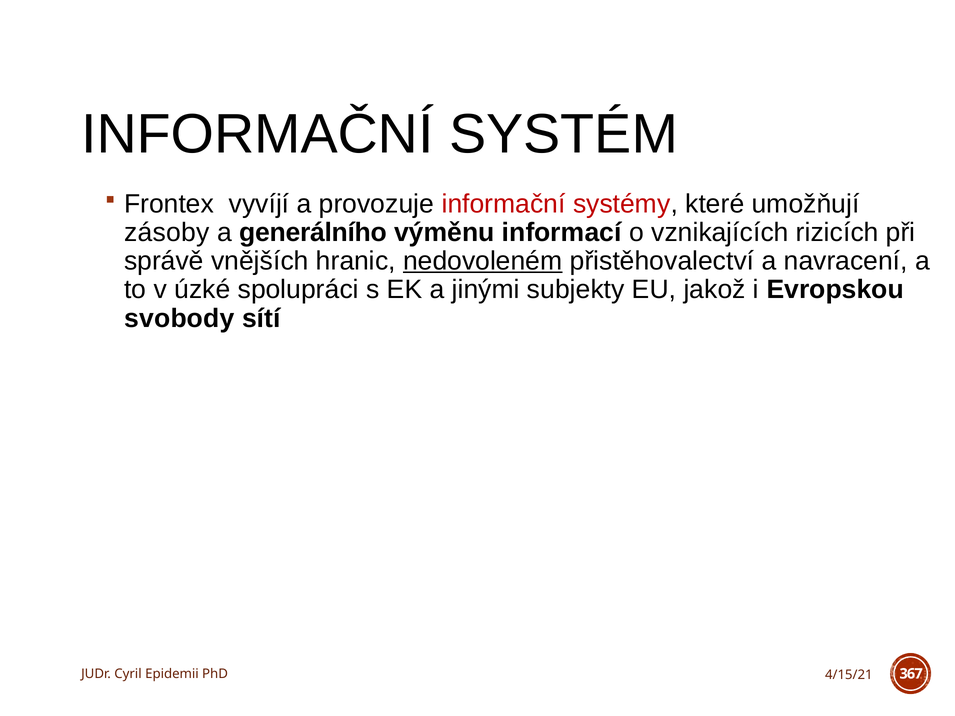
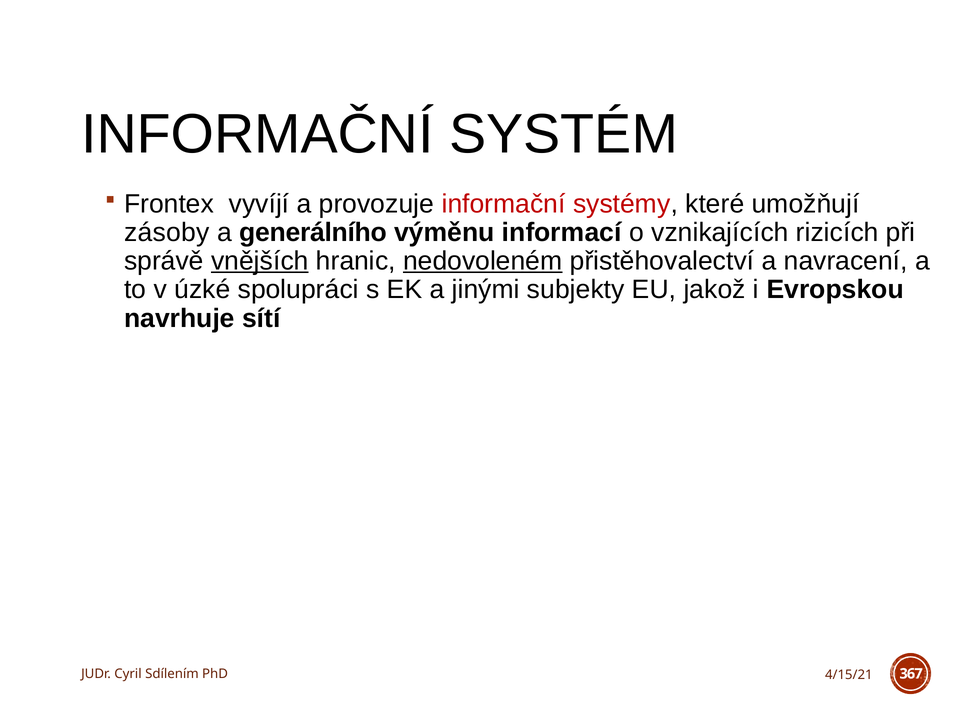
vnějších underline: none -> present
svobody: svobody -> navrhuje
Epidemii: Epidemii -> Sdílením
